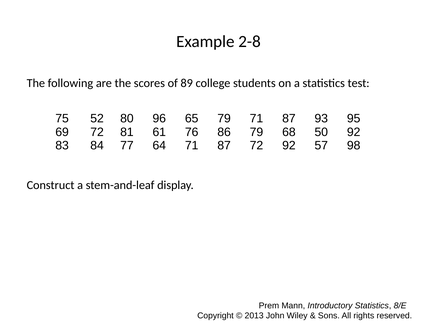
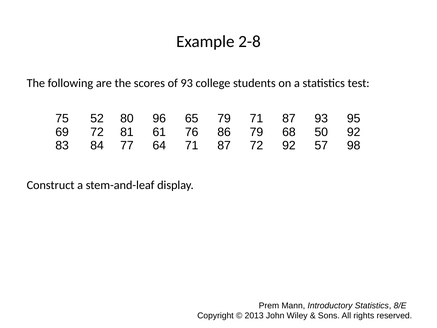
of 89: 89 -> 93
